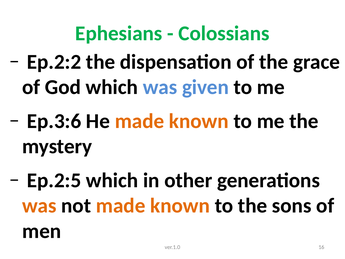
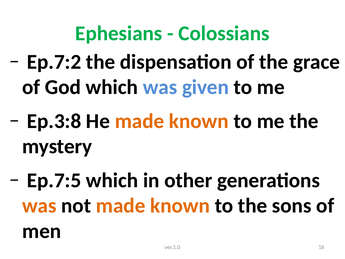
Ep.2:2: Ep.2:2 -> Ep.7:2
Ep.3:6: Ep.3:6 -> Ep.3:8
Ep.2:5: Ep.2:5 -> Ep.7:5
